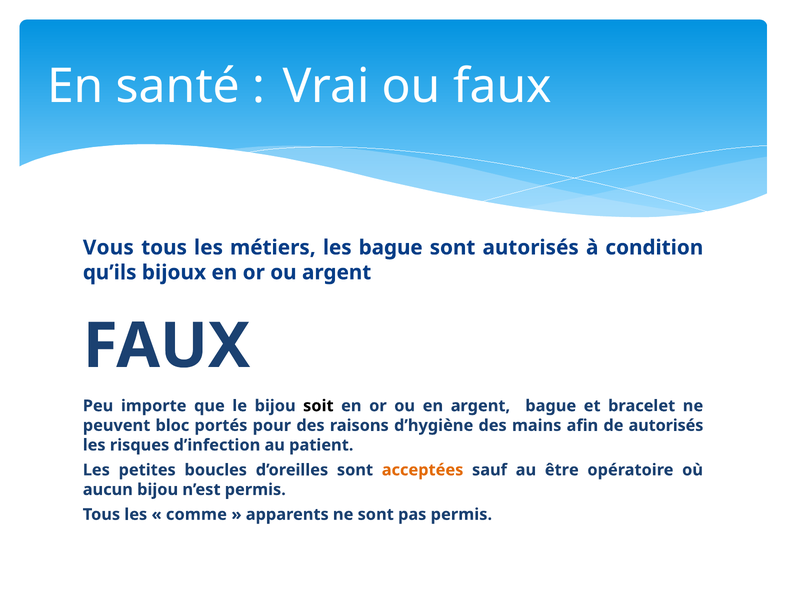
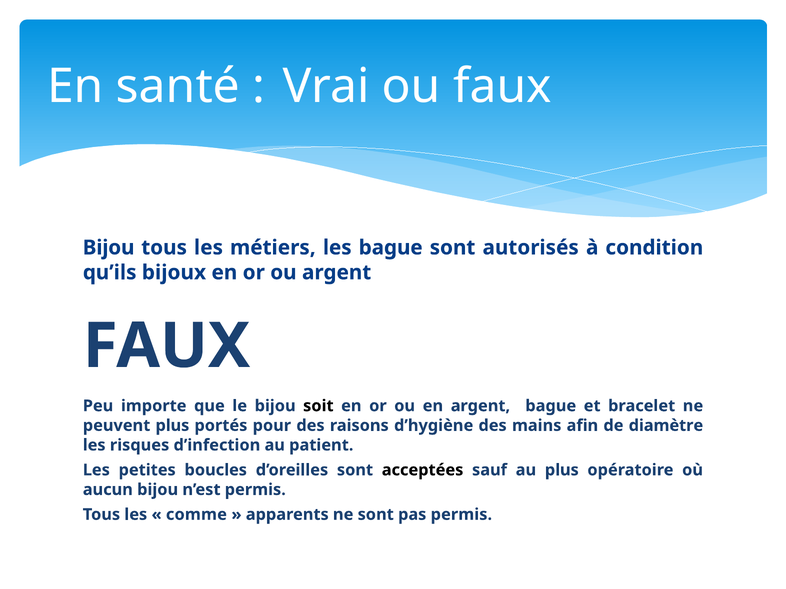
Vous at (108, 248): Vous -> Bijou
peuvent bloc: bloc -> plus
de autorisés: autorisés -> diamètre
acceptées colour: orange -> black
au être: être -> plus
